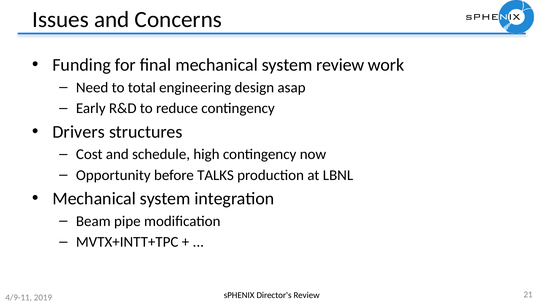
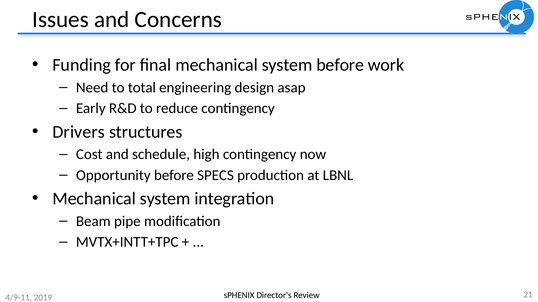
system review: review -> before
TALKS: TALKS -> SPECS
